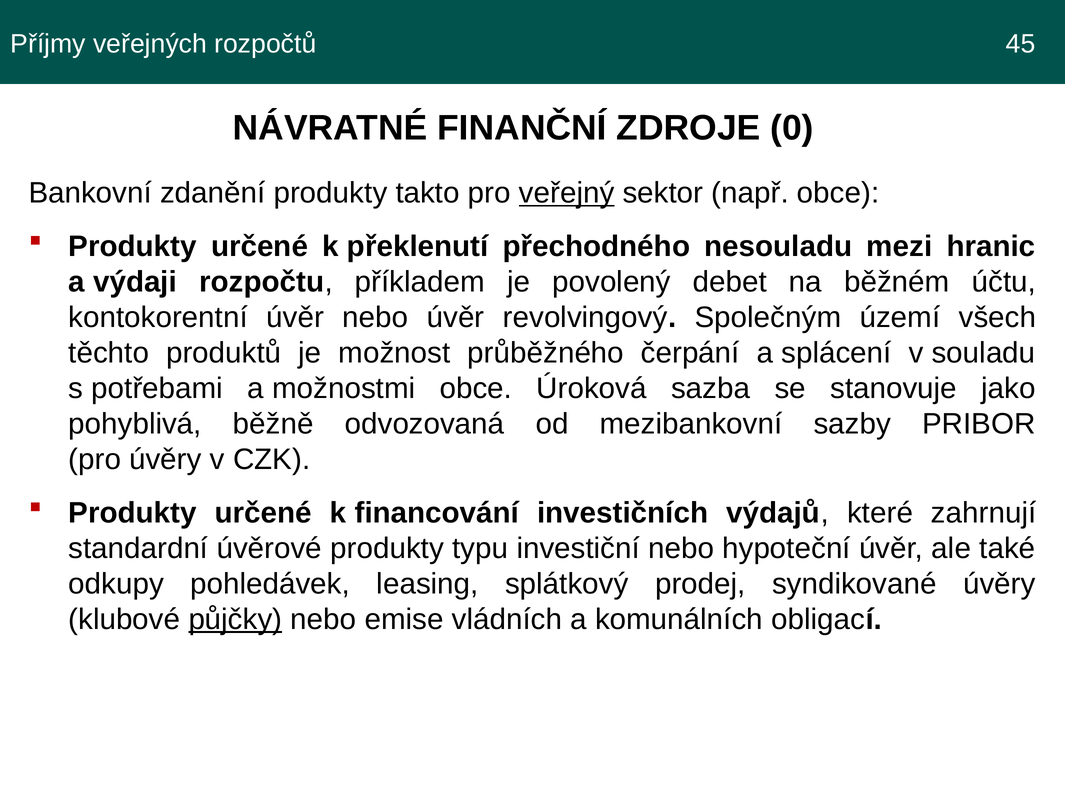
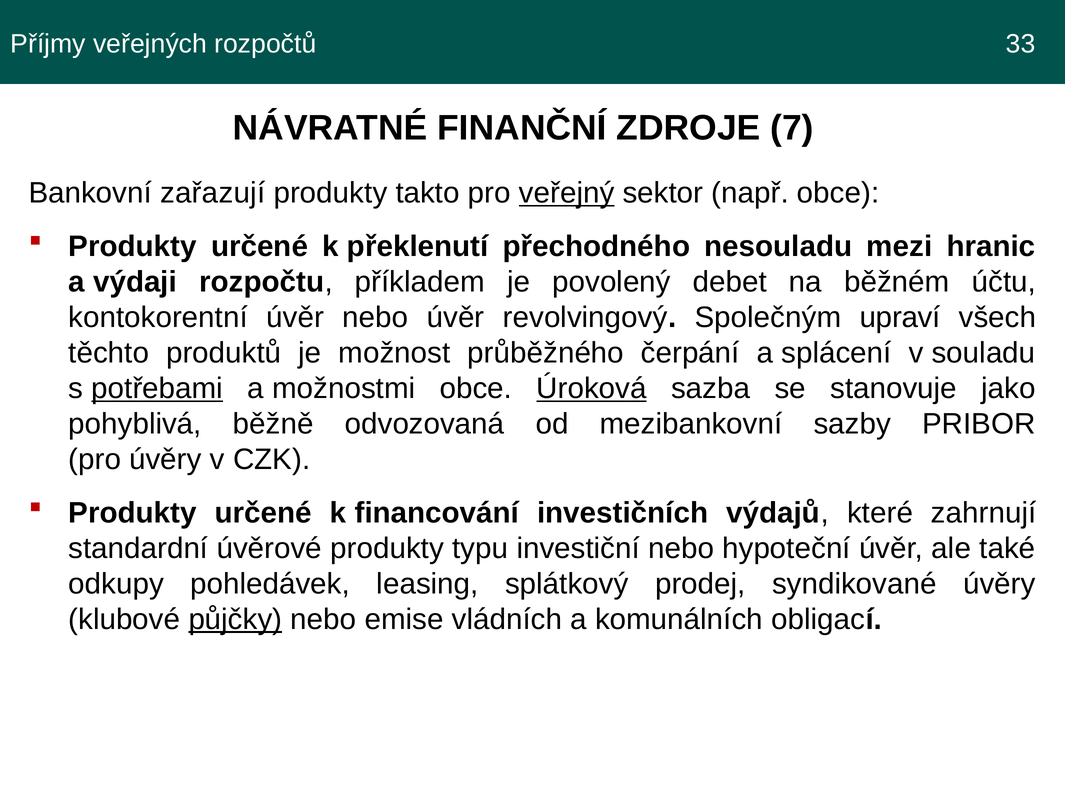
45: 45 -> 33
0: 0 -> 7
zdanění: zdanění -> zařazují
území: území -> upraví
potřebami underline: none -> present
Úroková underline: none -> present
